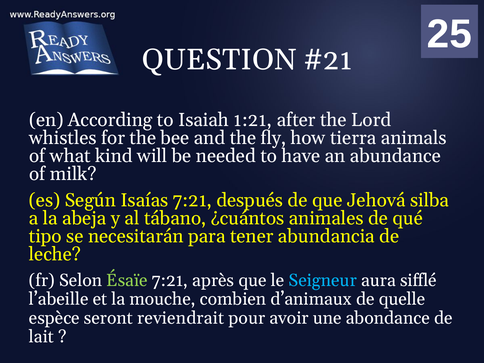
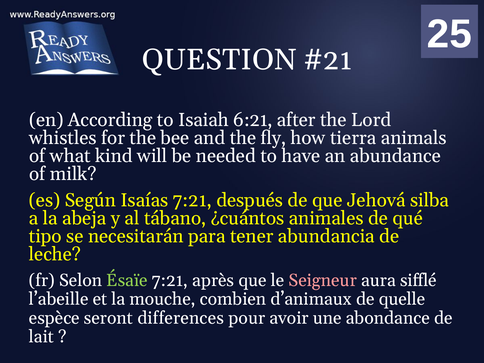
1:21: 1:21 -> 6:21
Seigneur colour: light blue -> pink
reviendrait: reviendrait -> differences
